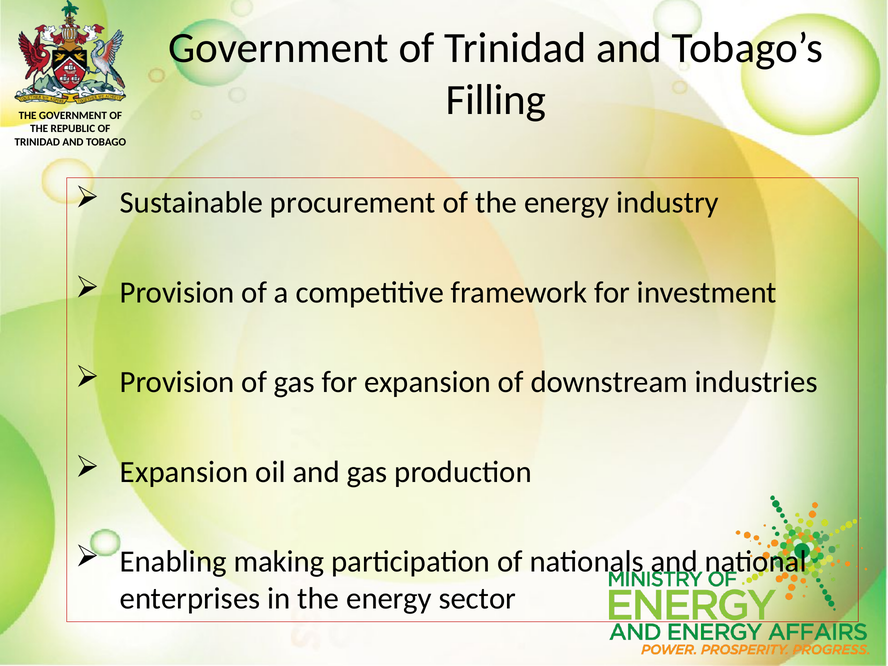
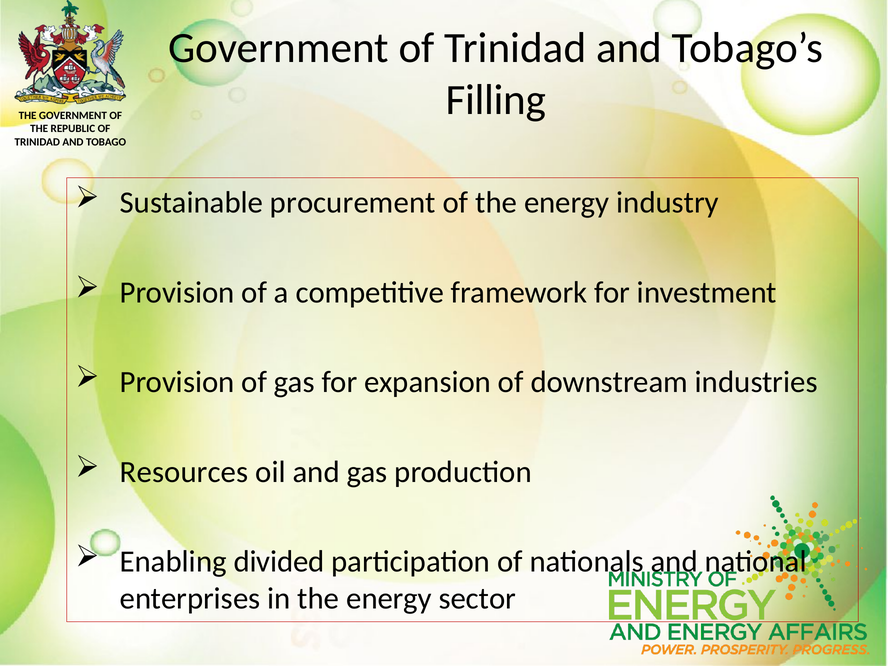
Expansion at (184, 472): Expansion -> Resources
making: making -> divided
